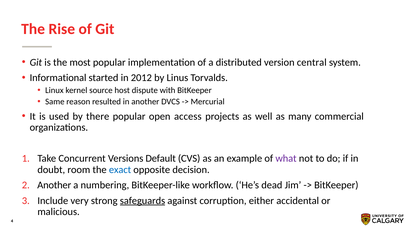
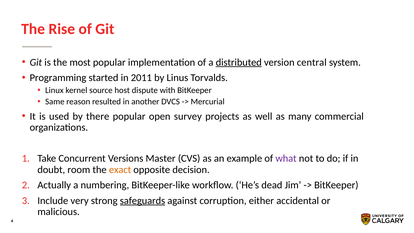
distributed underline: none -> present
Informational: Informational -> Programming
2012: 2012 -> 2011
access: access -> survey
Default: Default -> Master
exact colour: blue -> orange
Another at (54, 185): Another -> Actually
